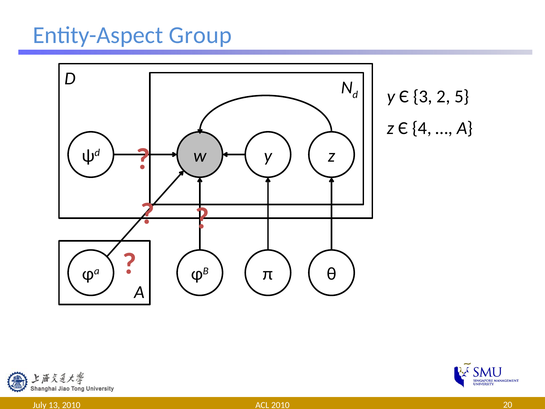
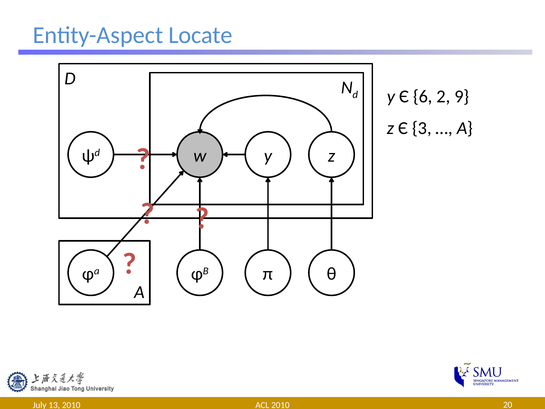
Group: Group -> Locate
3: 3 -> 6
5: 5 -> 9
4: 4 -> 3
